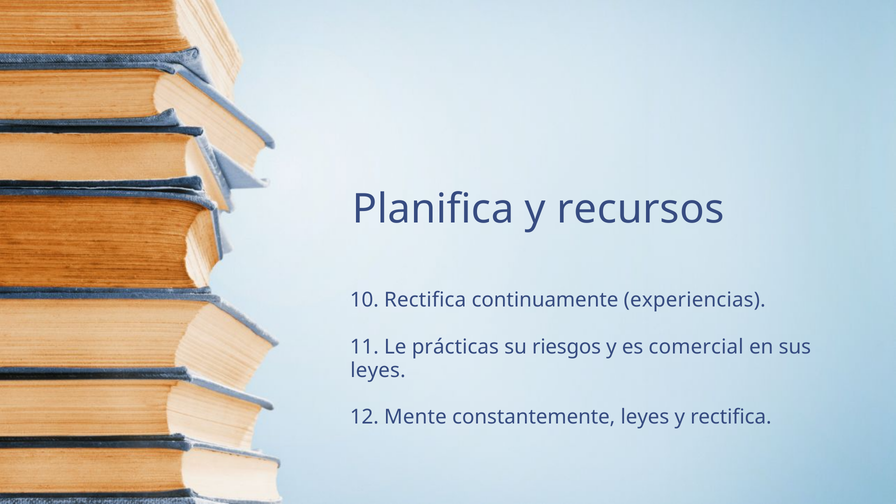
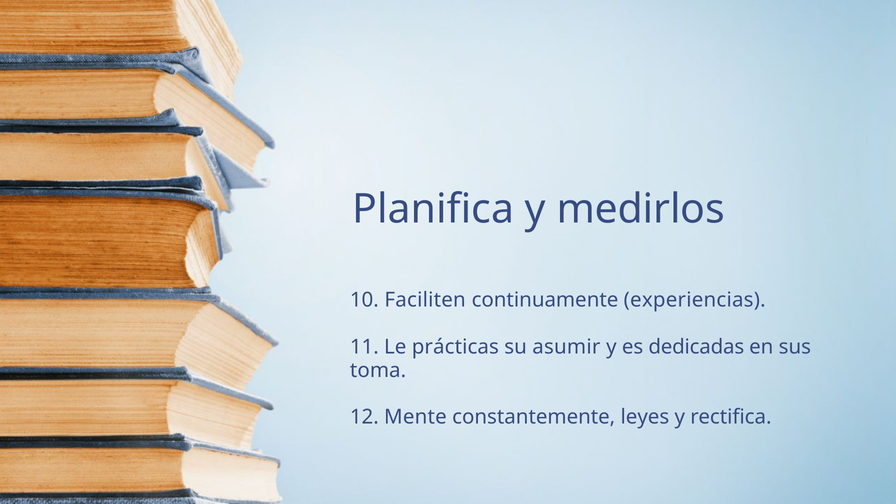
recursos: recursos -> medirlos
10 Rectifica: Rectifica -> Faciliten
riesgos: riesgos -> asumir
comercial: comercial -> dedicadas
leyes at (378, 370): leyes -> toma
